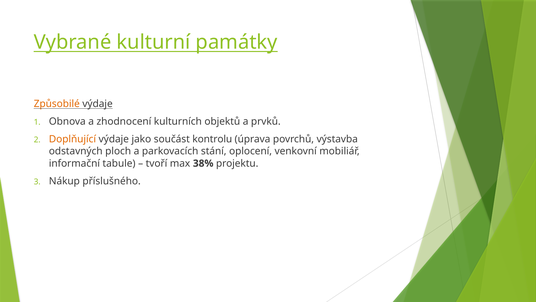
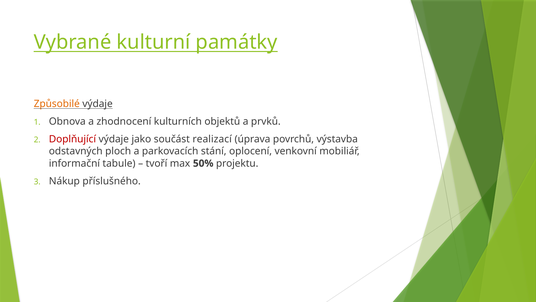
Doplňující colour: orange -> red
kontrolu: kontrolu -> realizací
38%: 38% -> 50%
